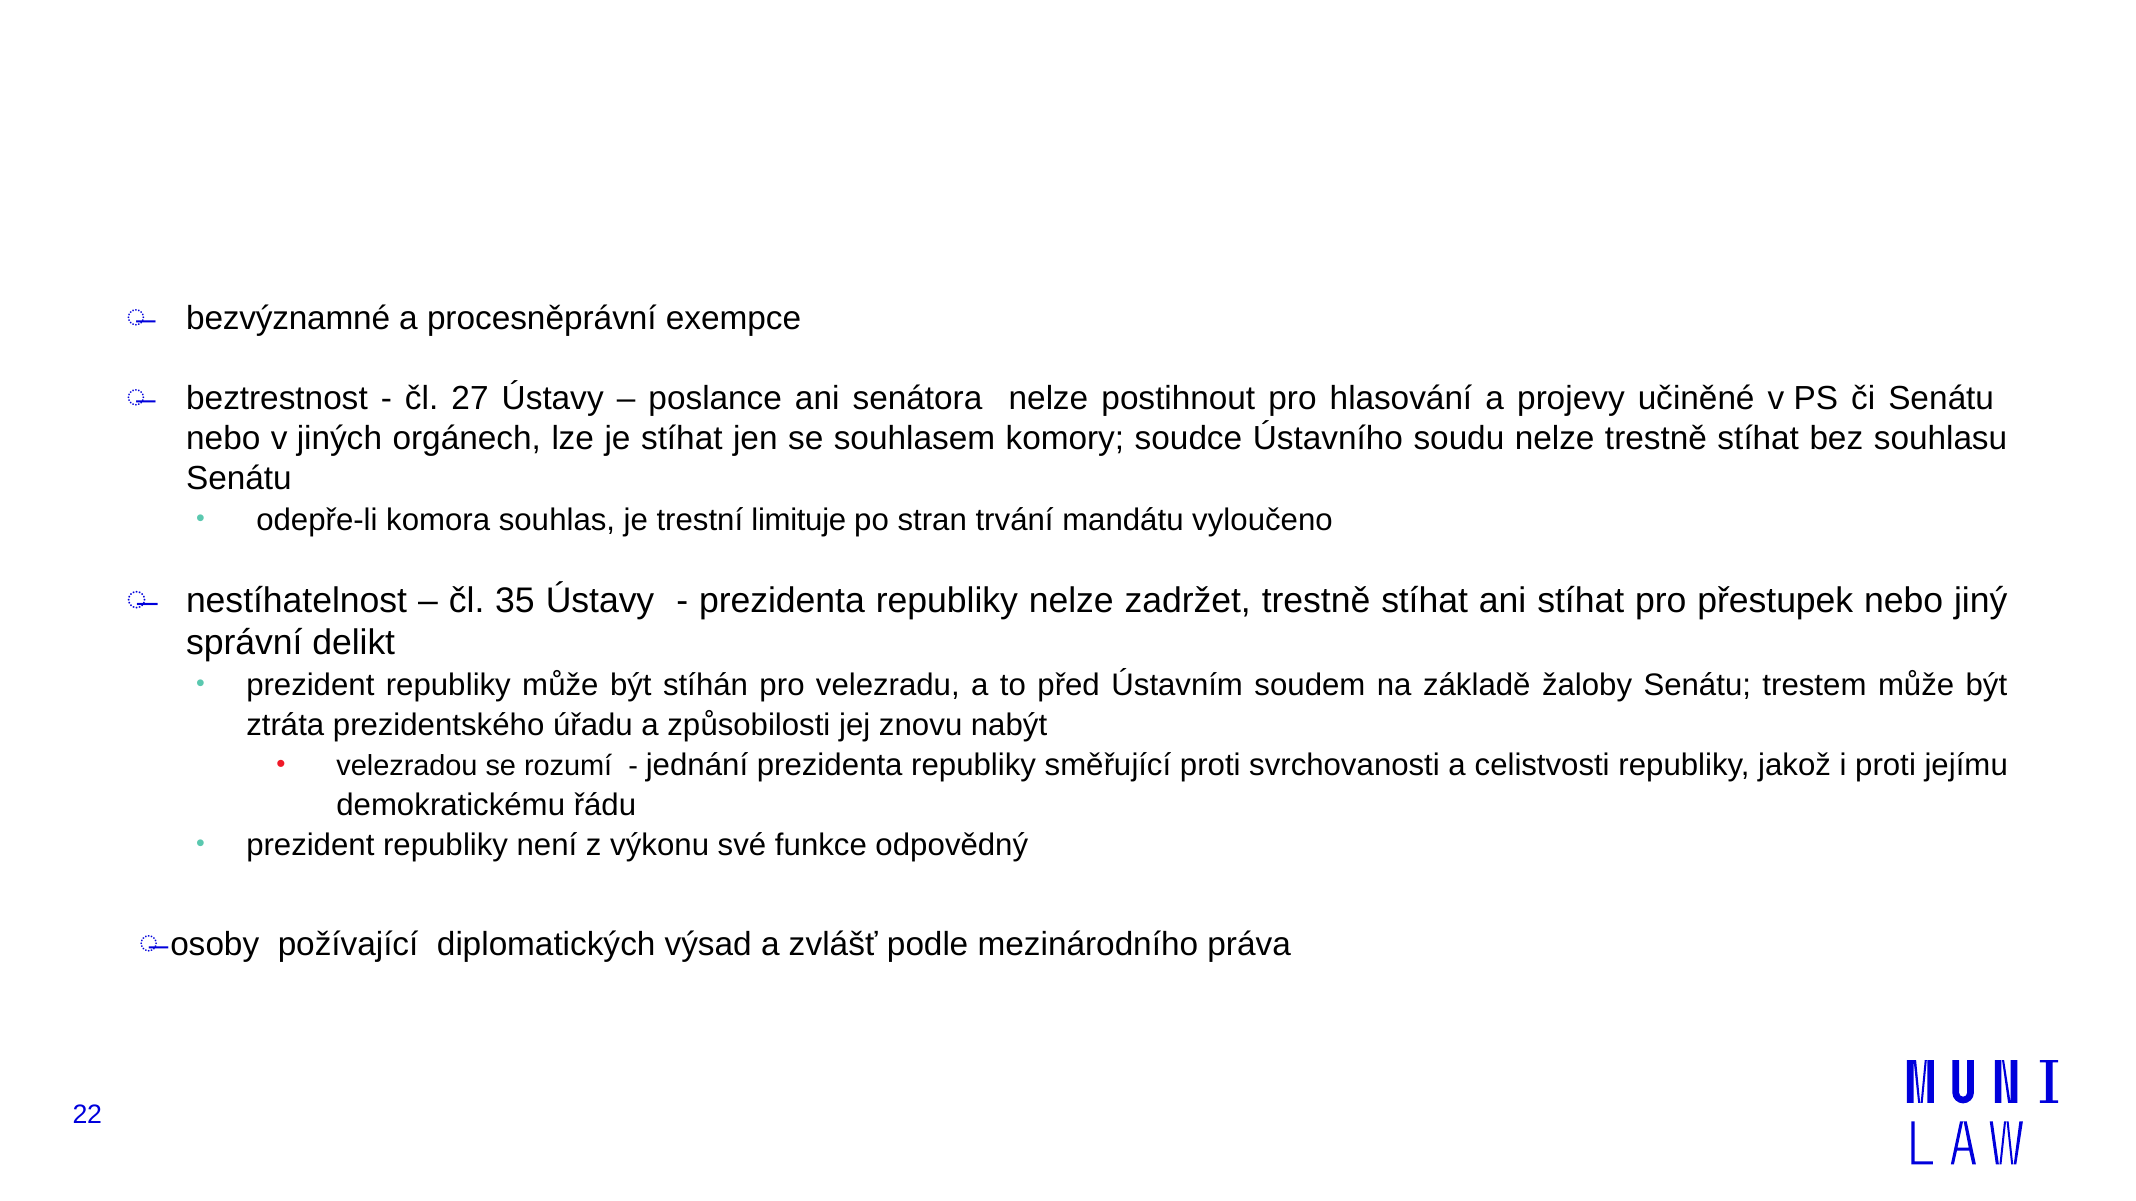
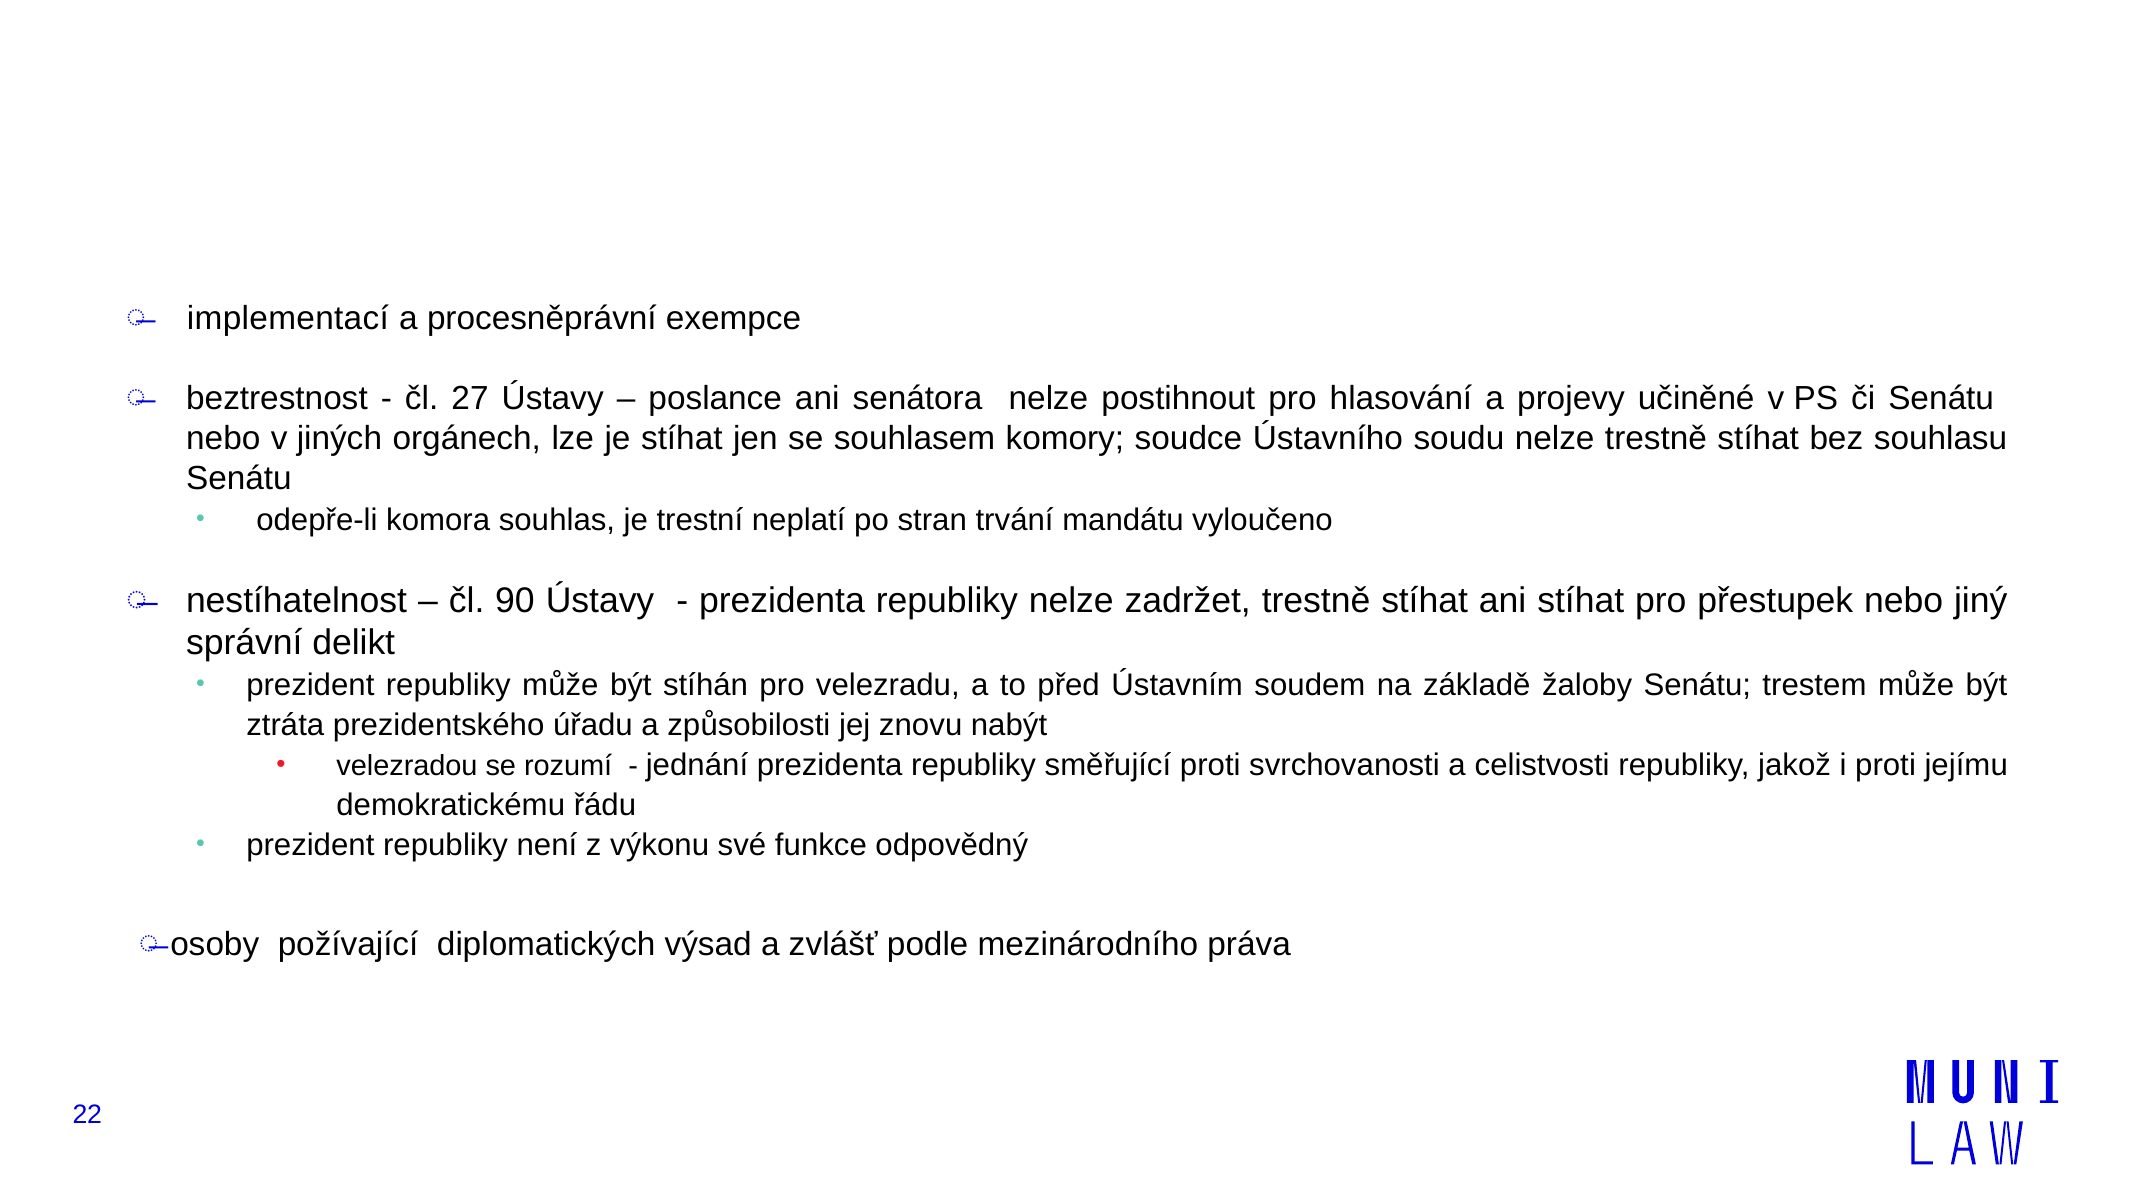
bezvýznamné: bezvýznamné -> implementací
limituje: limituje -> neplatí
35: 35 -> 90
